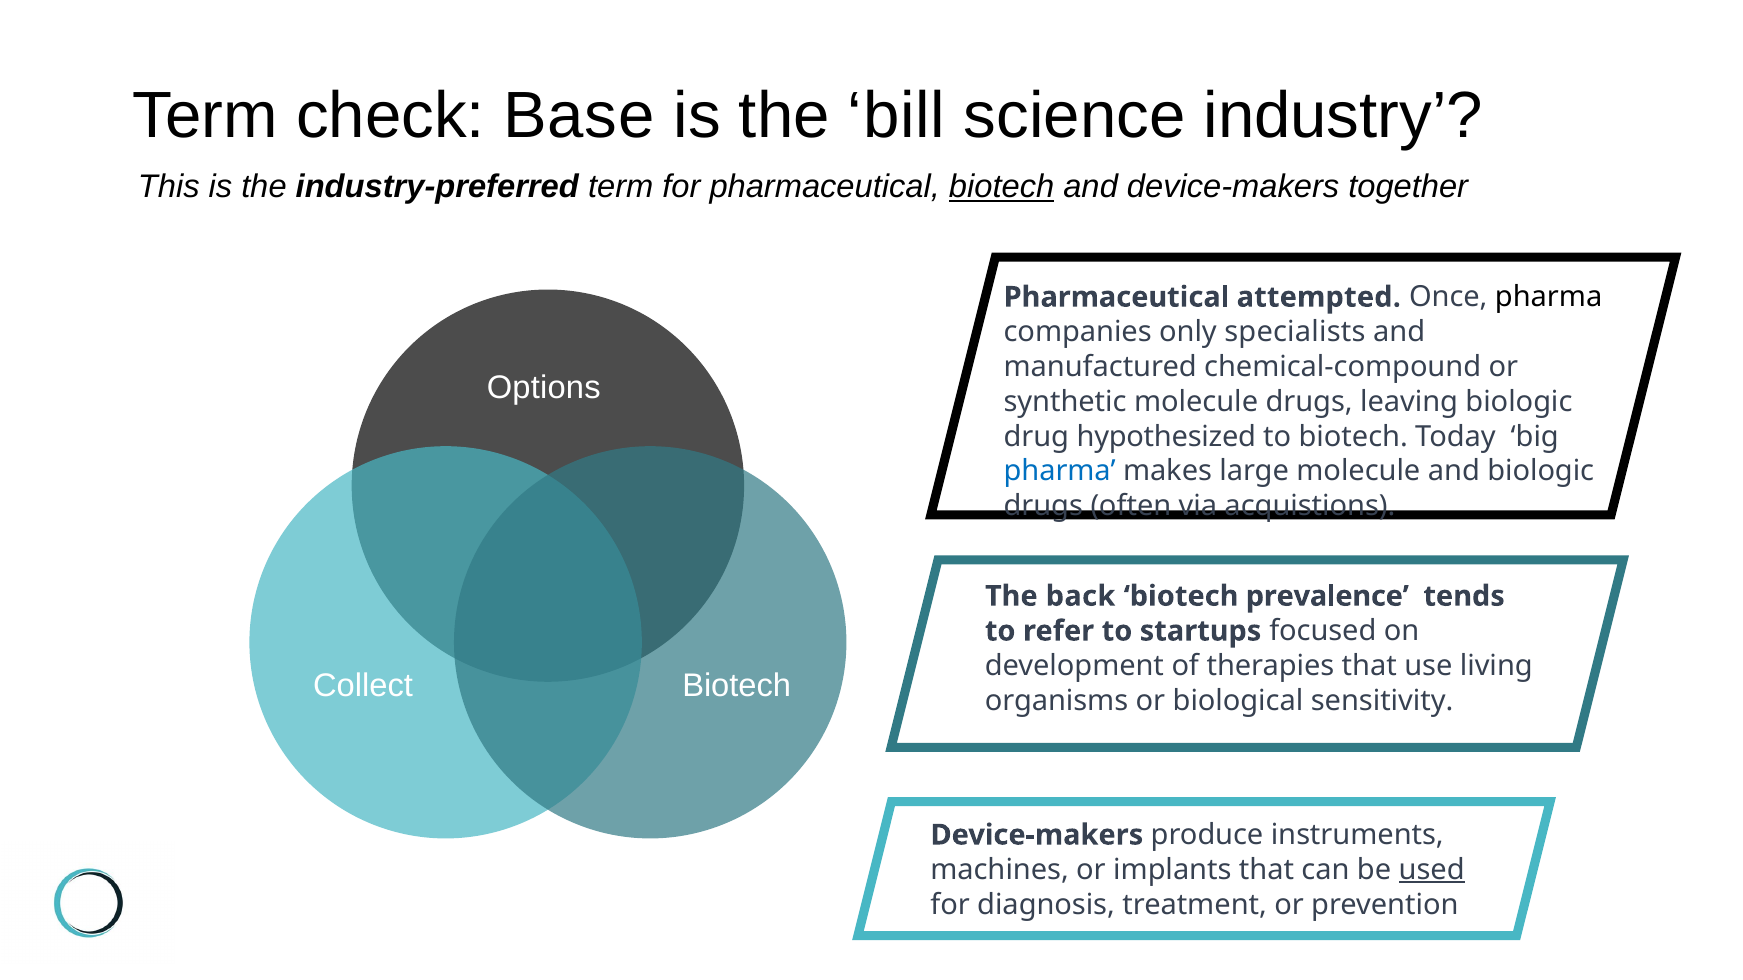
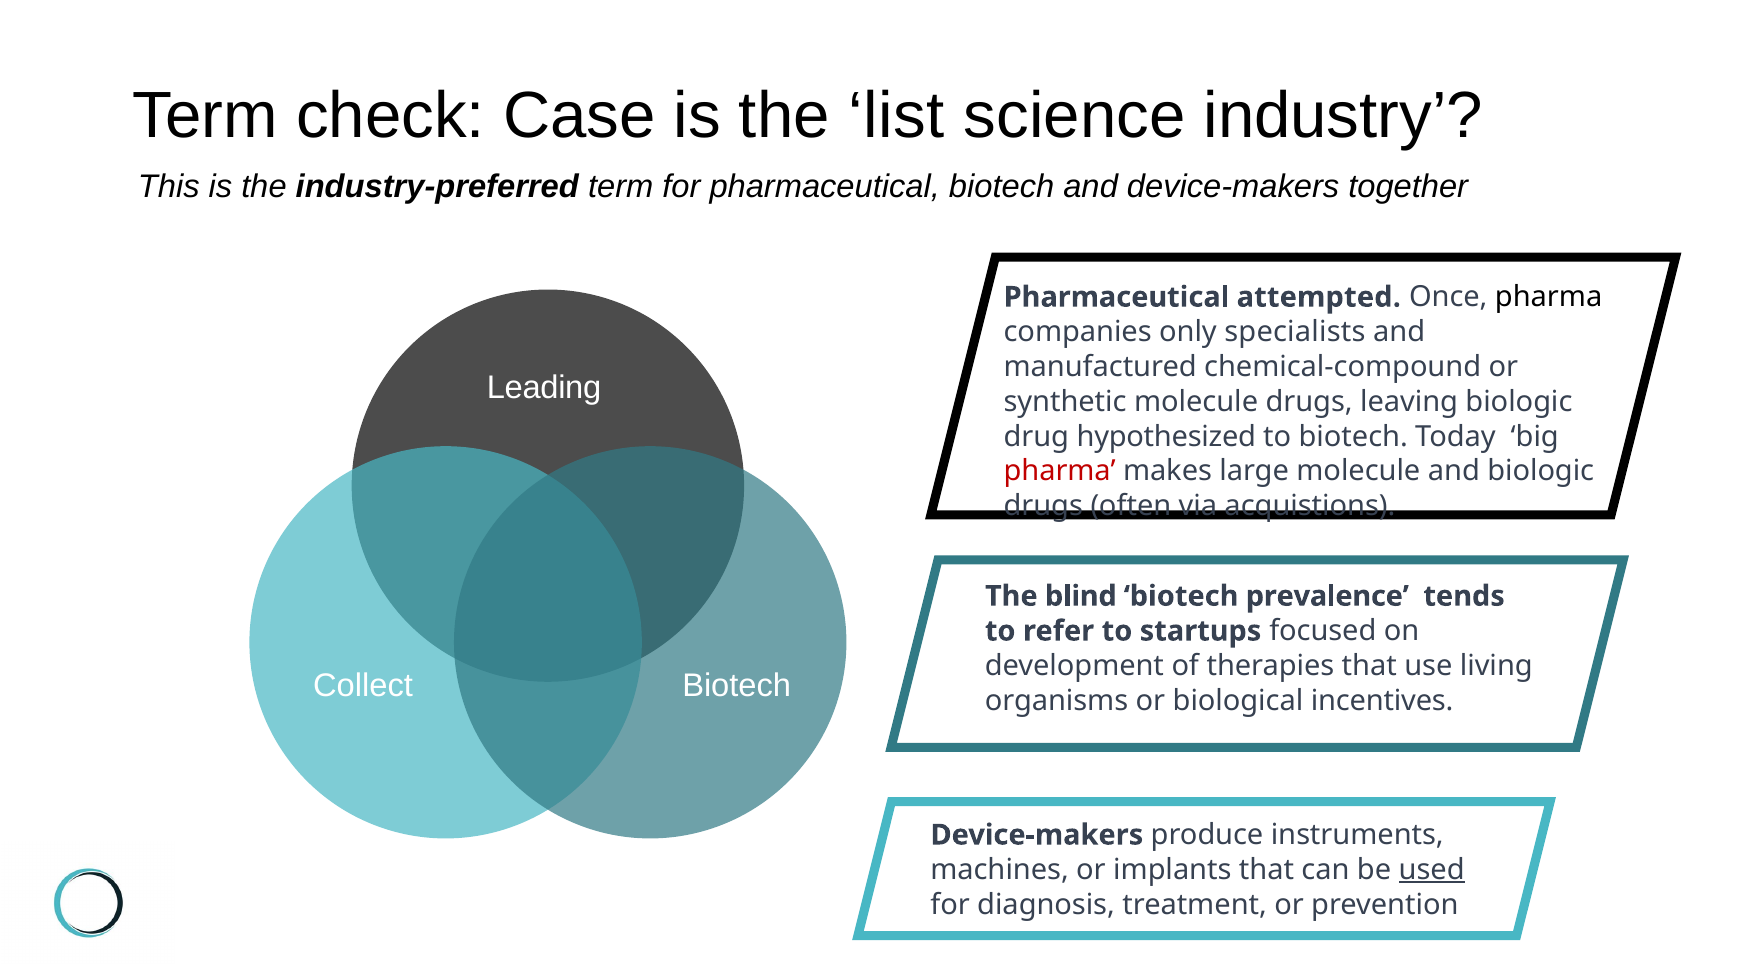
Base: Base -> Case
bill: bill -> list
biotech at (1002, 187) underline: present -> none
Options: Options -> Leading
pharma at (1060, 471) colour: blue -> red
back: back -> blind
sensitivity: sensitivity -> incentives
